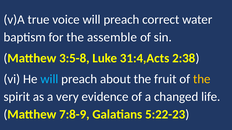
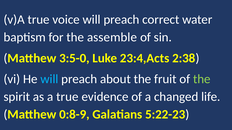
3:5-8: 3:5-8 -> 3:5-0
31:4,Acts: 31:4,Acts -> 23:4,Acts
the at (202, 79) colour: yellow -> light green
a very: very -> true
7:8-9: 7:8-9 -> 0:8-9
